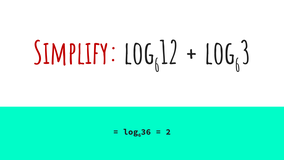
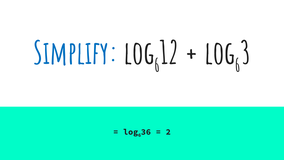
Simplify colour: red -> blue
